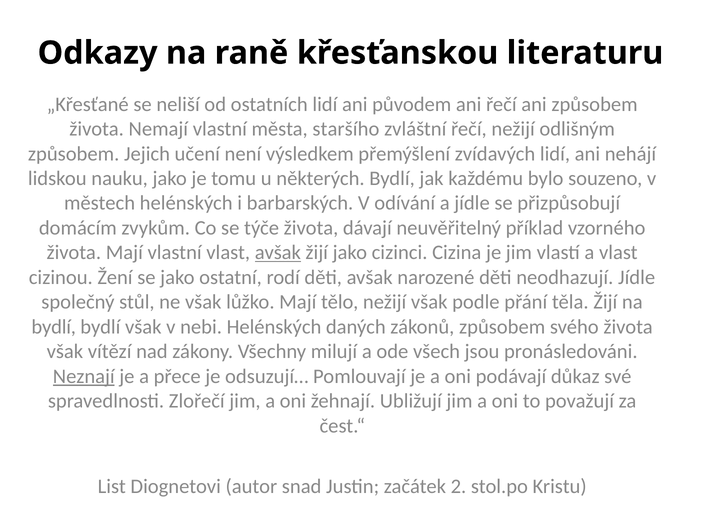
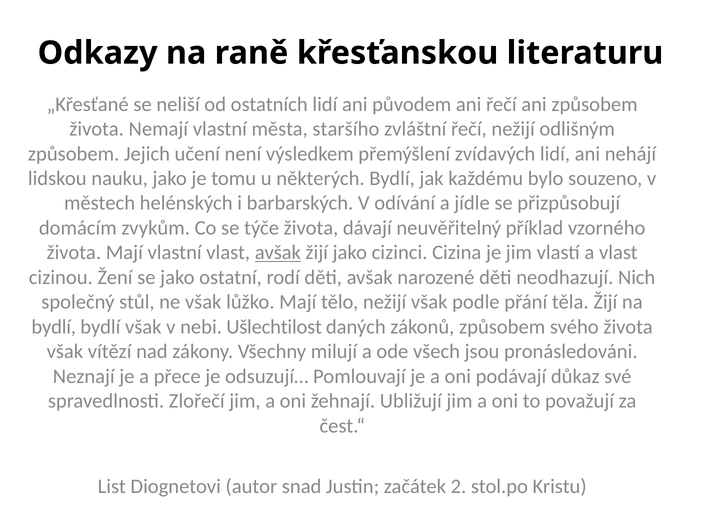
neodhazují Jídle: Jídle -> Nich
nebi Helénských: Helénských -> Ušlechtilost
Neznají underline: present -> none
